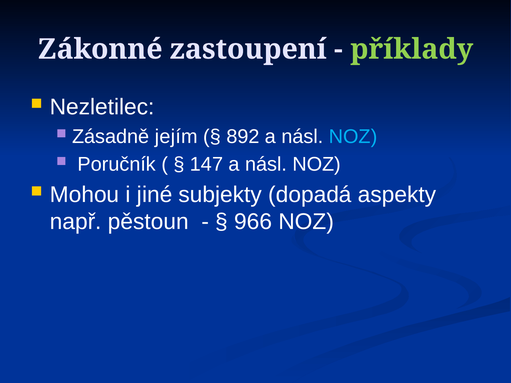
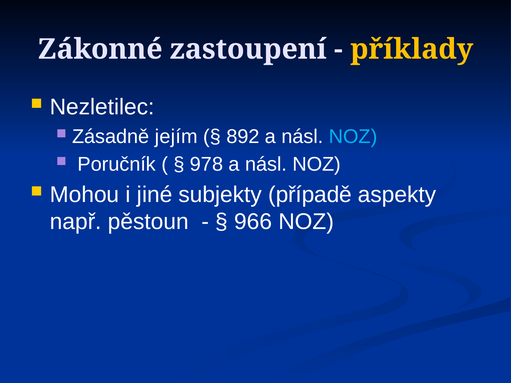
příklady colour: light green -> yellow
147: 147 -> 978
dopadá: dopadá -> případě
